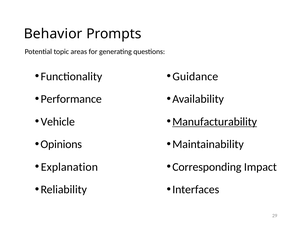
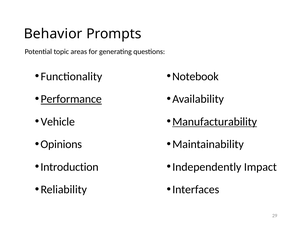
Guidance: Guidance -> Notebook
Performance underline: none -> present
Explanation: Explanation -> Introduction
Corresponding: Corresponding -> Independently
